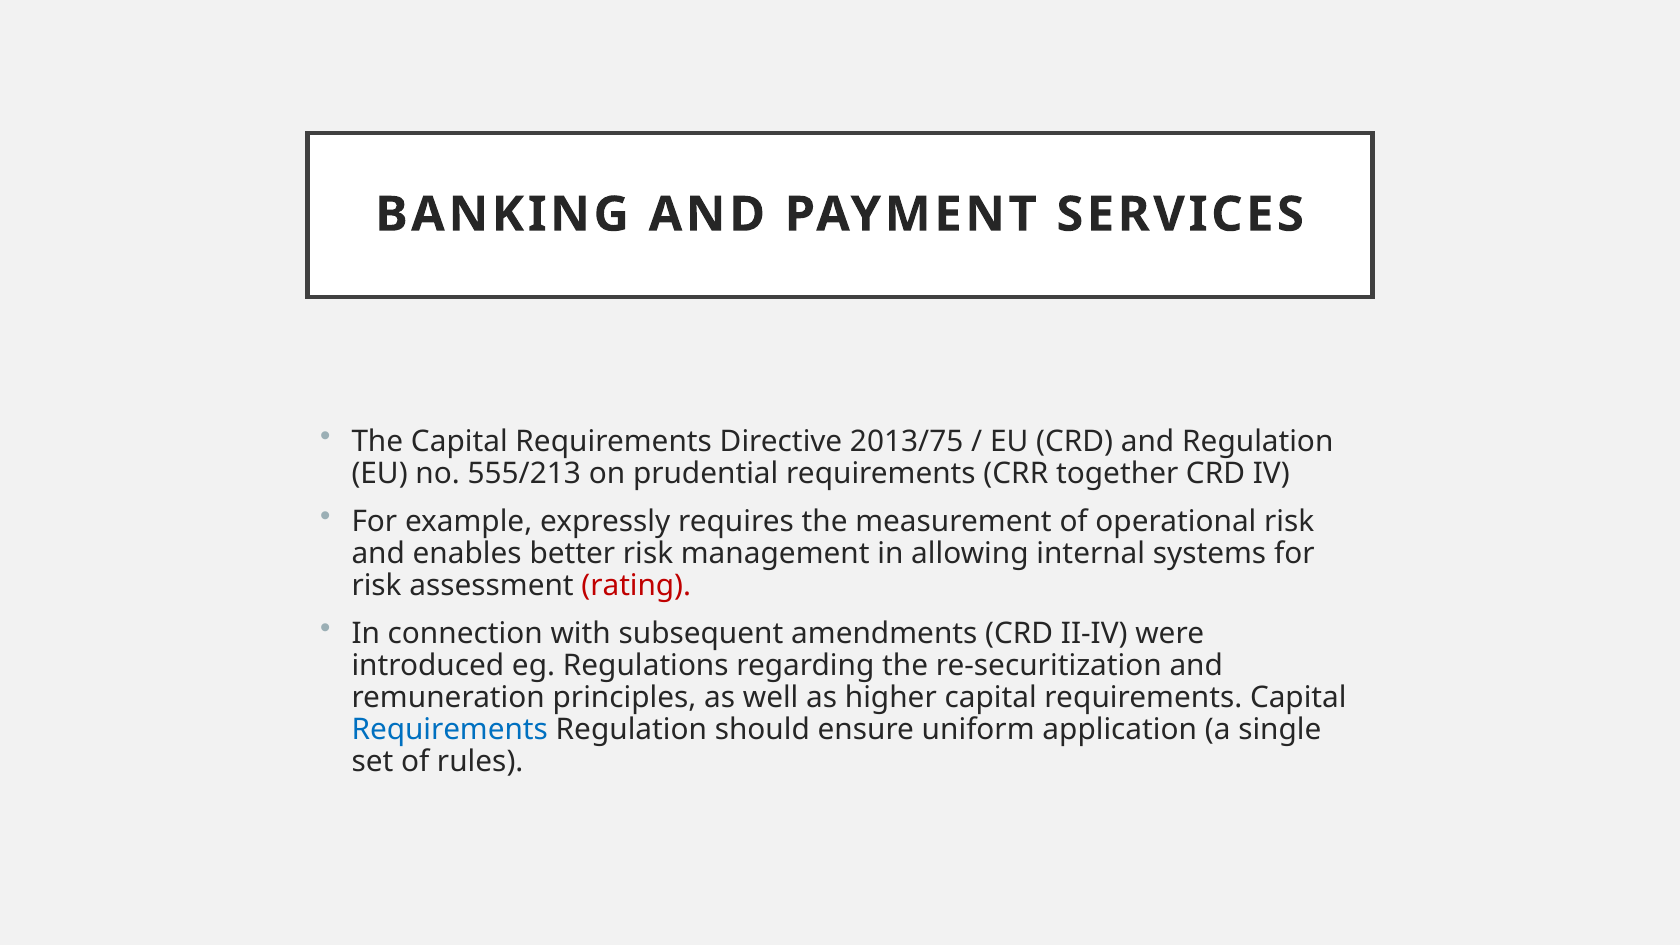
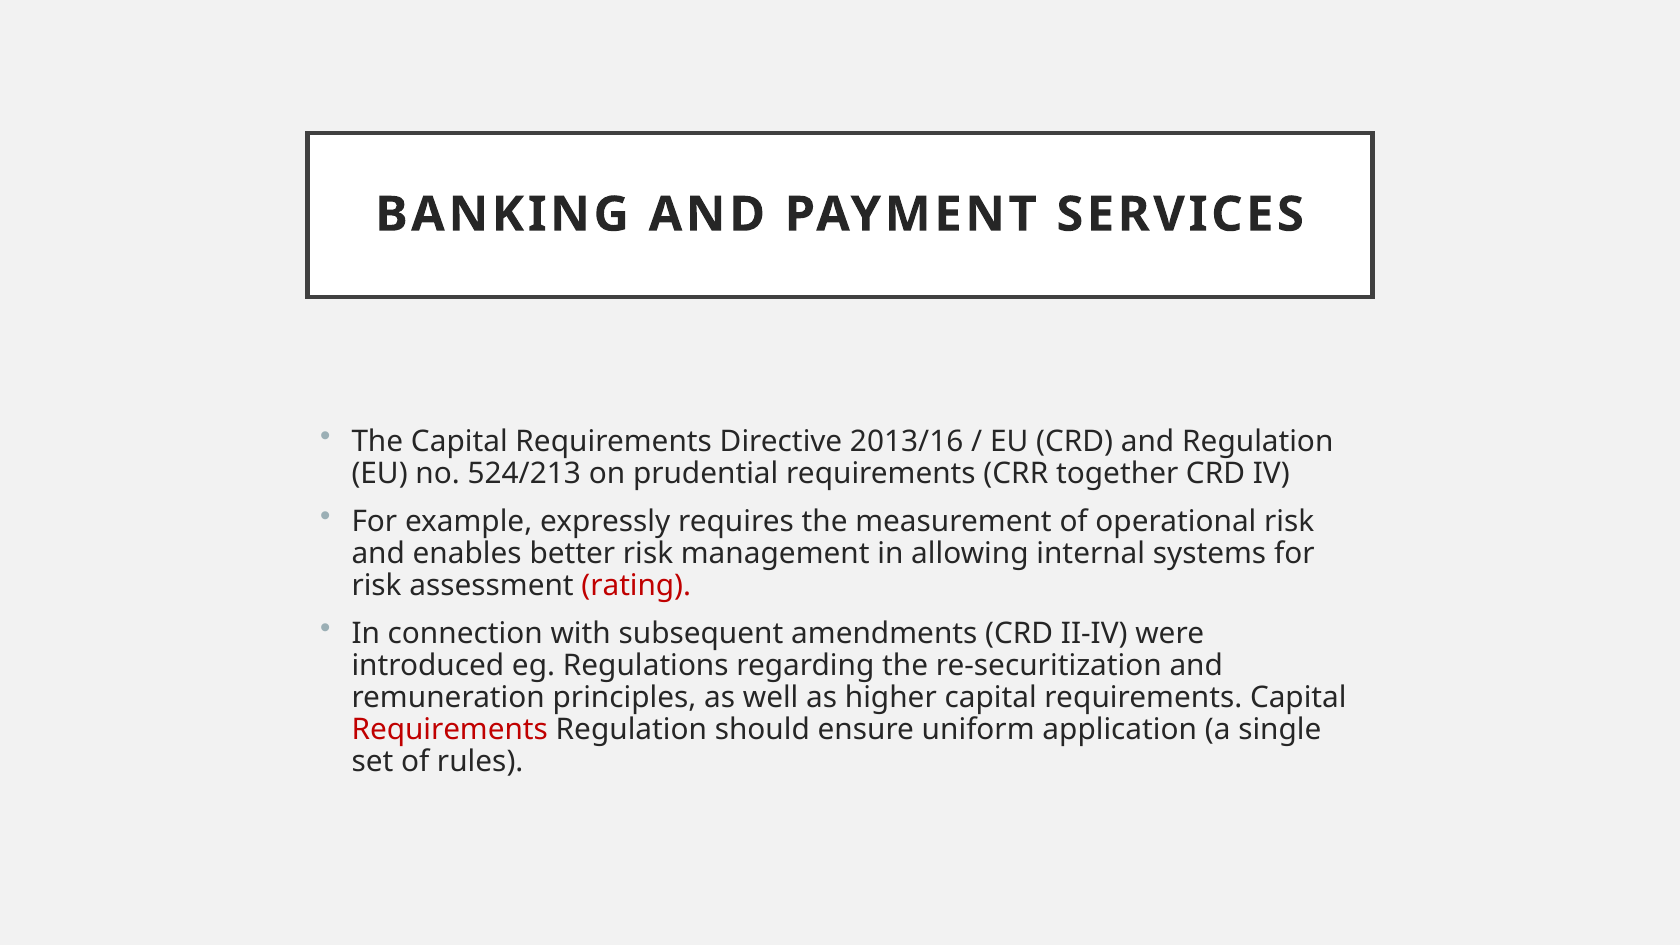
2013/75: 2013/75 -> 2013/16
555/213: 555/213 -> 524/213
Requirements at (450, 730) colour: blue -> red
